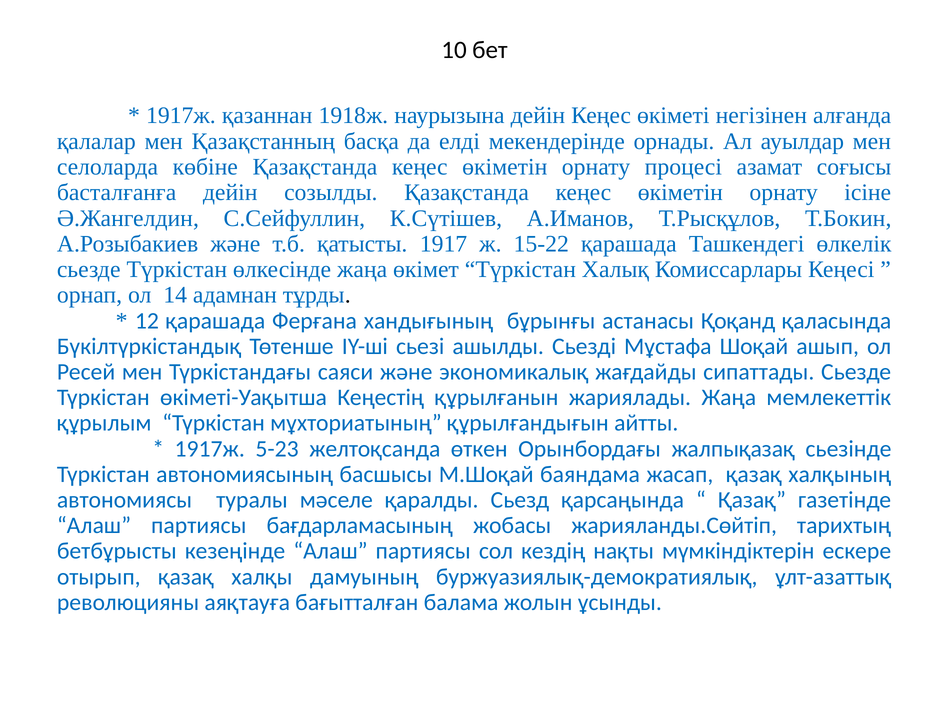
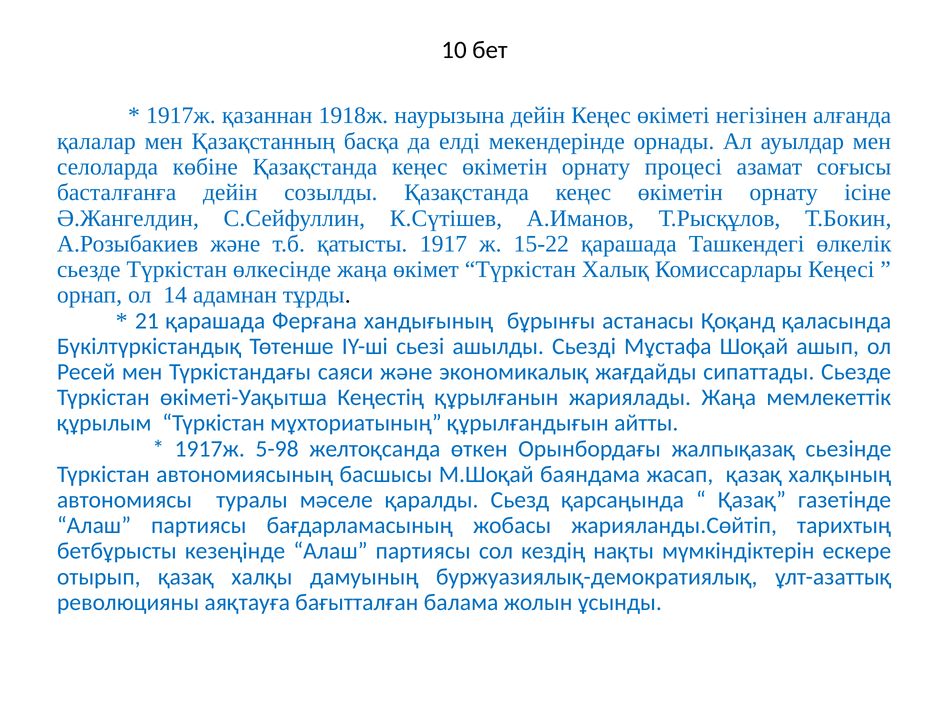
12: 12 -> 21
5-23: 5-23 -> 5-98
